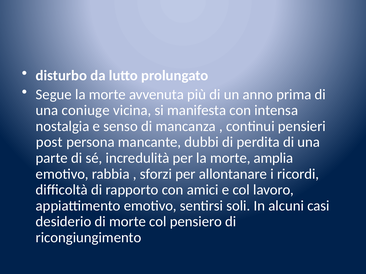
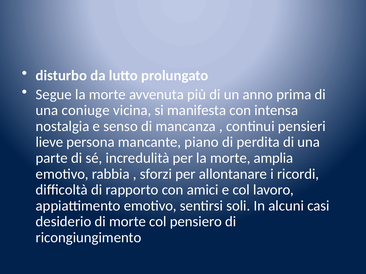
post: post -> lieve
dubbi: dubbi -> piano
